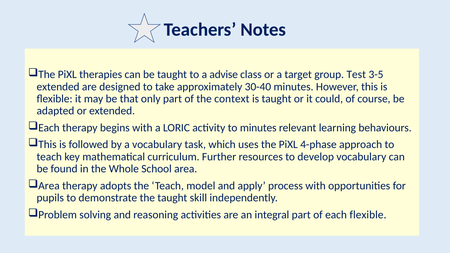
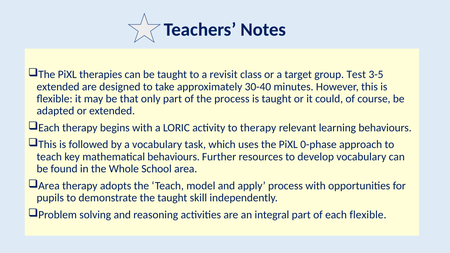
advise: advise -> revisit
the context: context -> process
to minutes: minutes -> therapy
4-phase: 4-phase -> 0-phase
mathematical curriculum: curriculum -> behaviours
